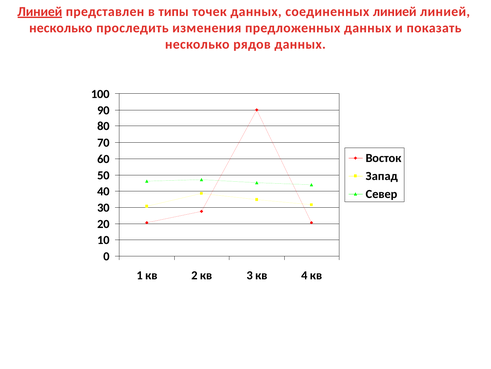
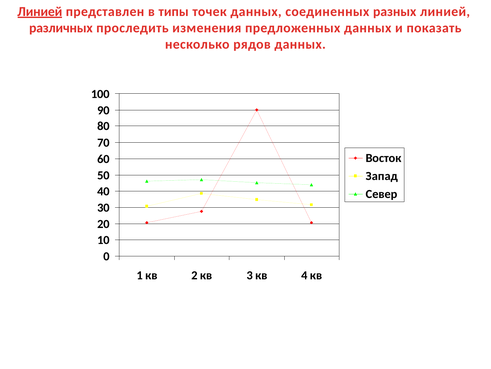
соединенных линией: линией -> разных
несколько at (61, 28): несколько -> различных
